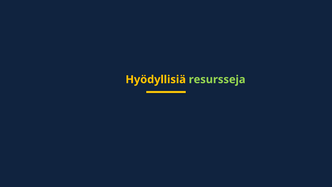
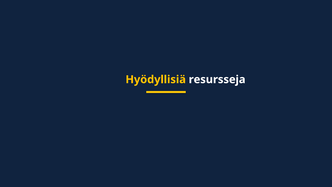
resursseja colour: light green -> white
